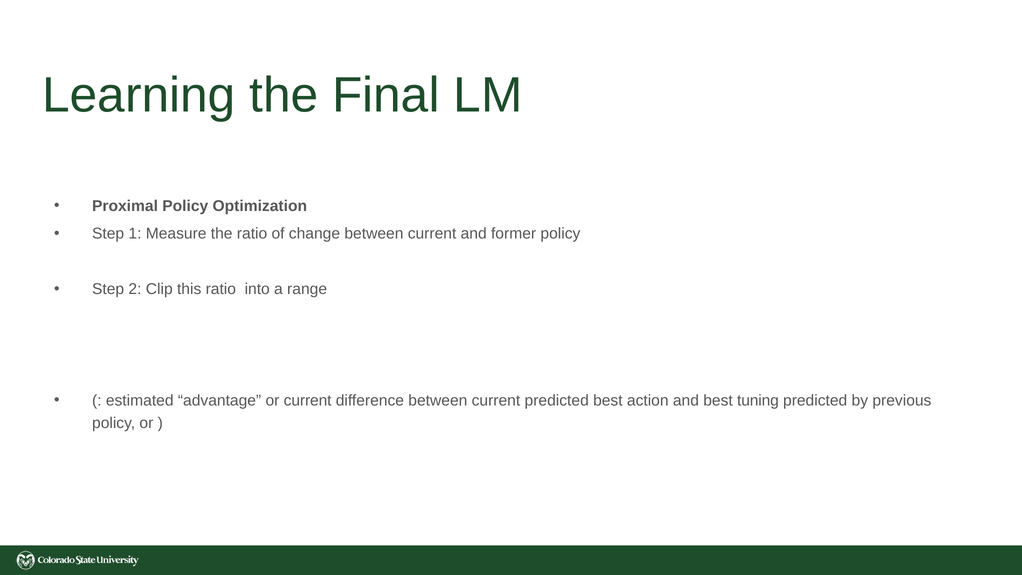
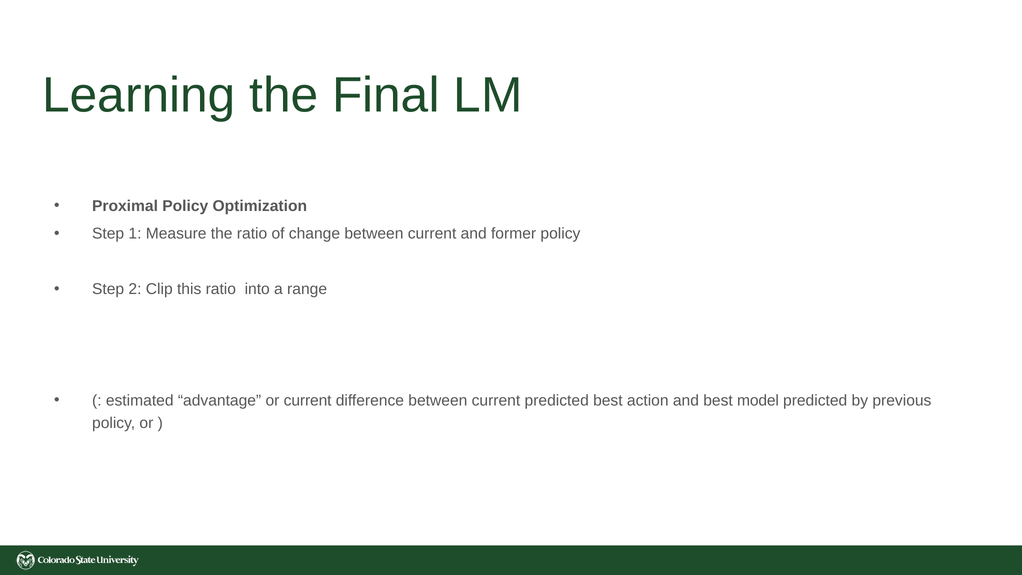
tuning: tuning -> model
